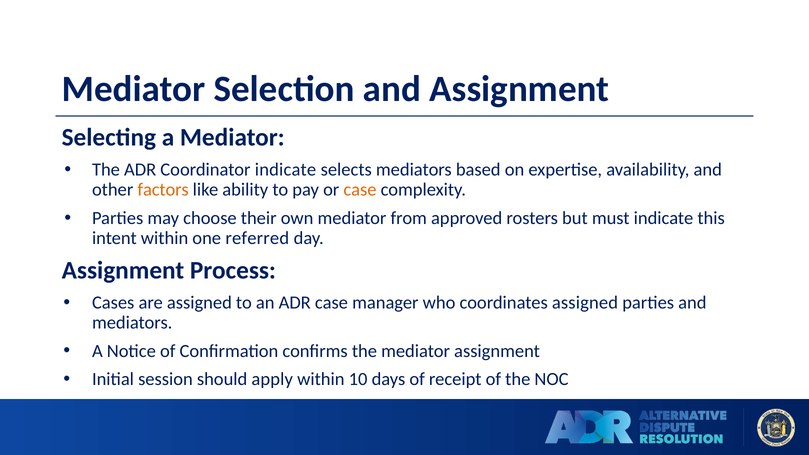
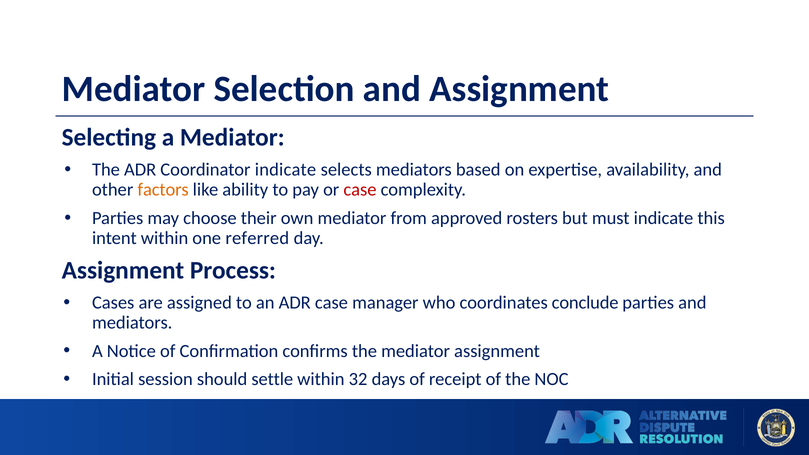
case at (360, 190) colour: orange -> red
coordinates assigned: assigned -> conclude
apply: apply -> settle
10: 10 -> 32
